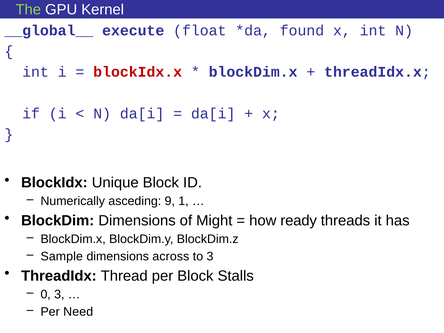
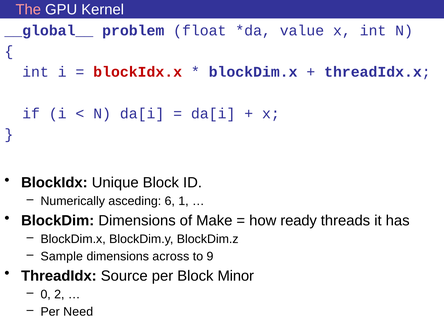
The colour: light green -> pink
execute: execute -> problem
found: found -> value
9: 9 -> 6
Might: Might -> Make
to 3: 3 -> 9
Thread: Thread -> Source
Stalls: Stalls -> Minor
0 3: 3 -> 2
